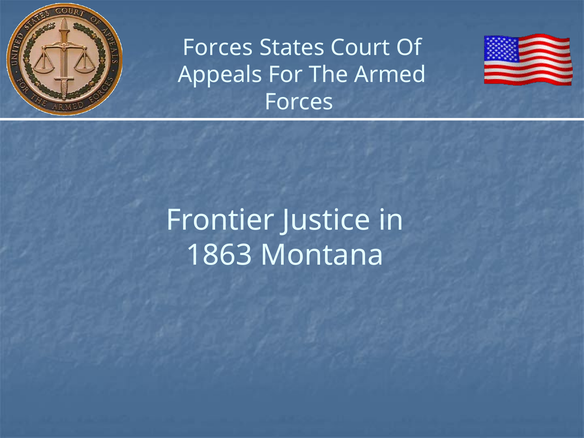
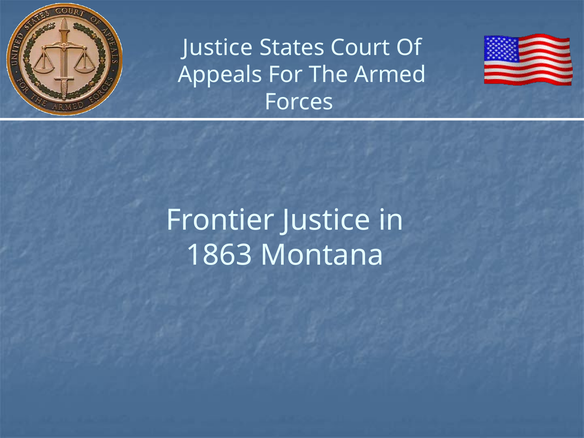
Forces at (218, 48): Forces -> Justice
